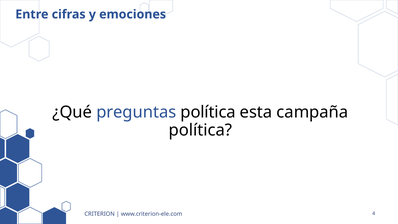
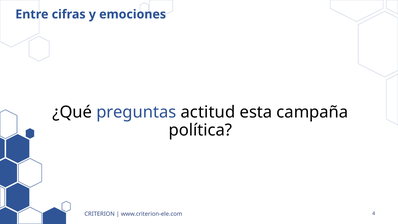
preguntas política: política -> actitud
